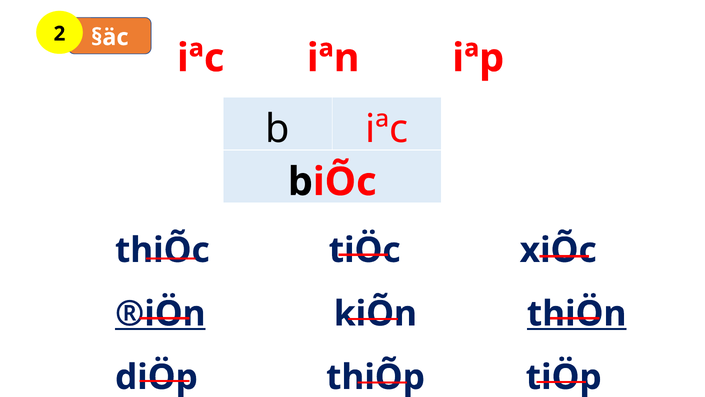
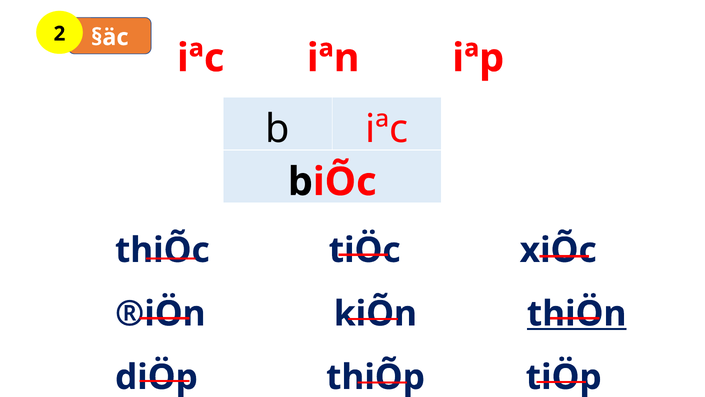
®iÖn underline: present -> none
